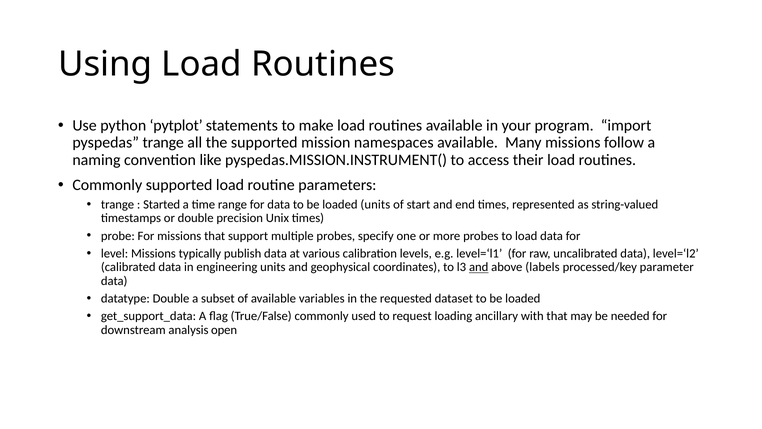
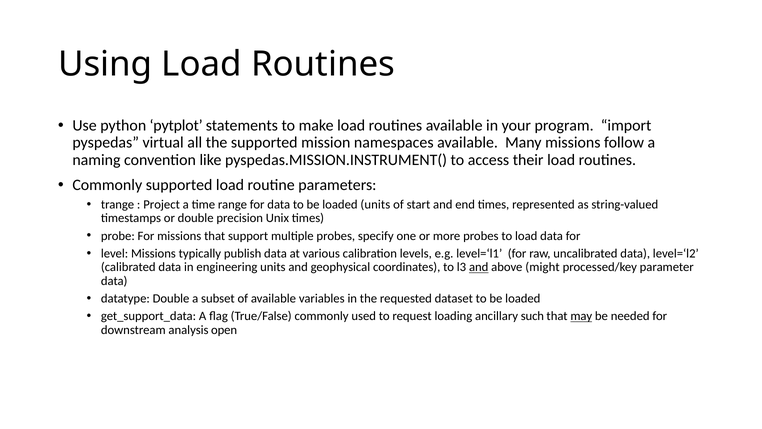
pyspedas trange: trange -> virtual
Started: Started -> Project
labels: labels -> might
with: with -> such
may underline: none -> present
